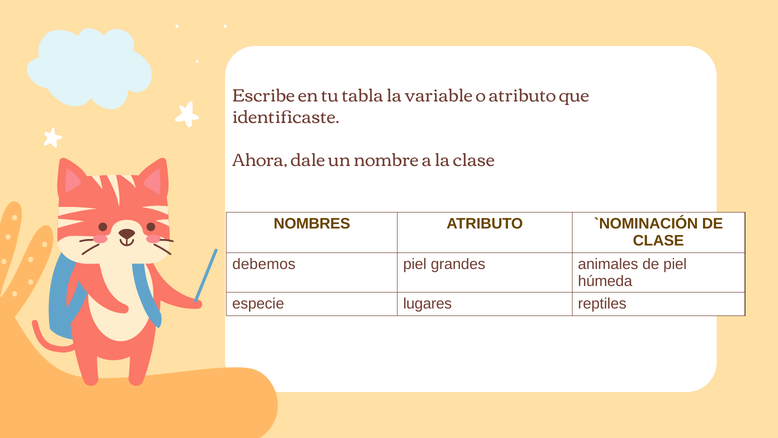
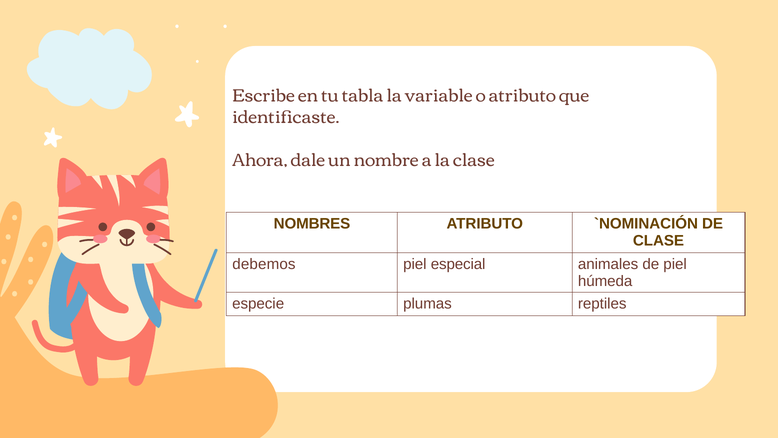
grandes: grandes -> especial
lugares: lugares -> plumas
